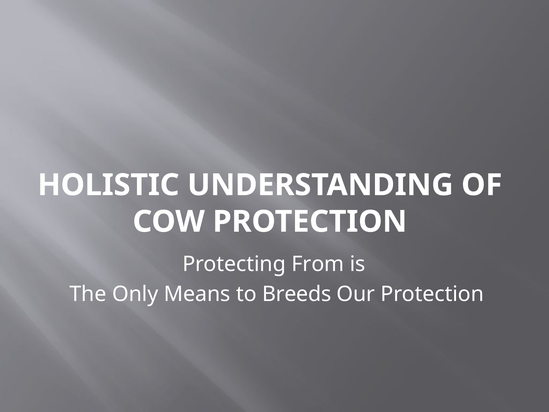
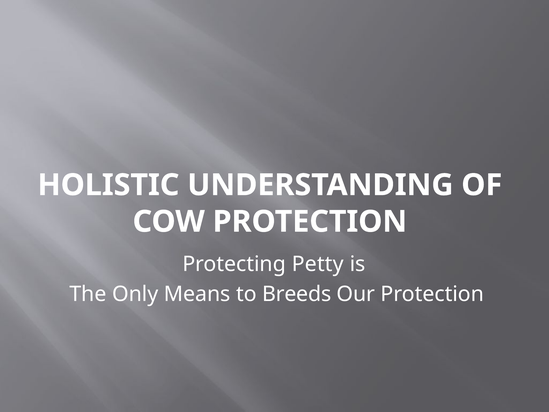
From: From -> Petty
